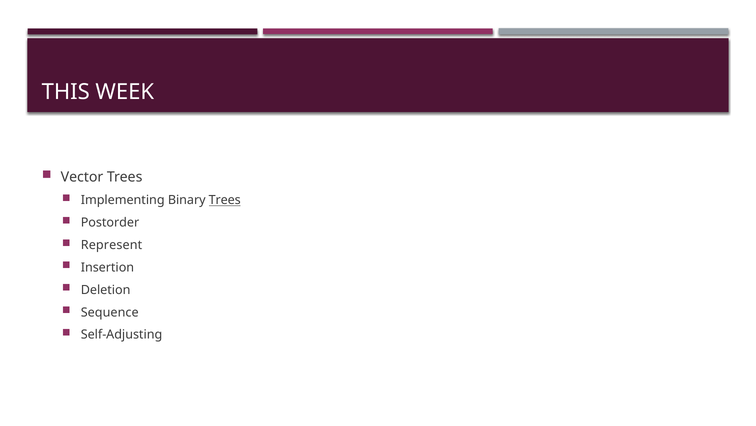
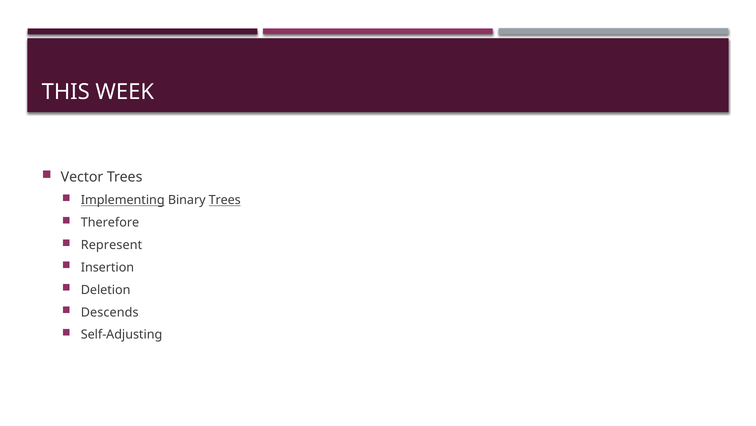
Implementing underline: none -> present
Postorder: Postorder -> Therefore
Sequence: Sequence -> Descends
